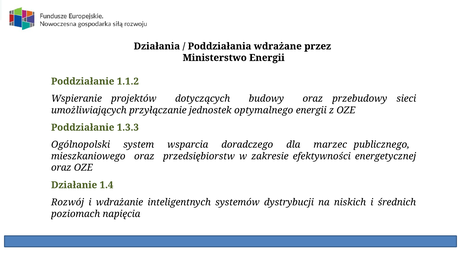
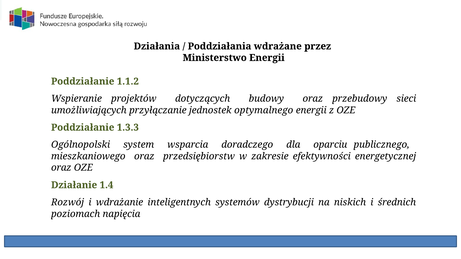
marzec: marzec -> oparciu
